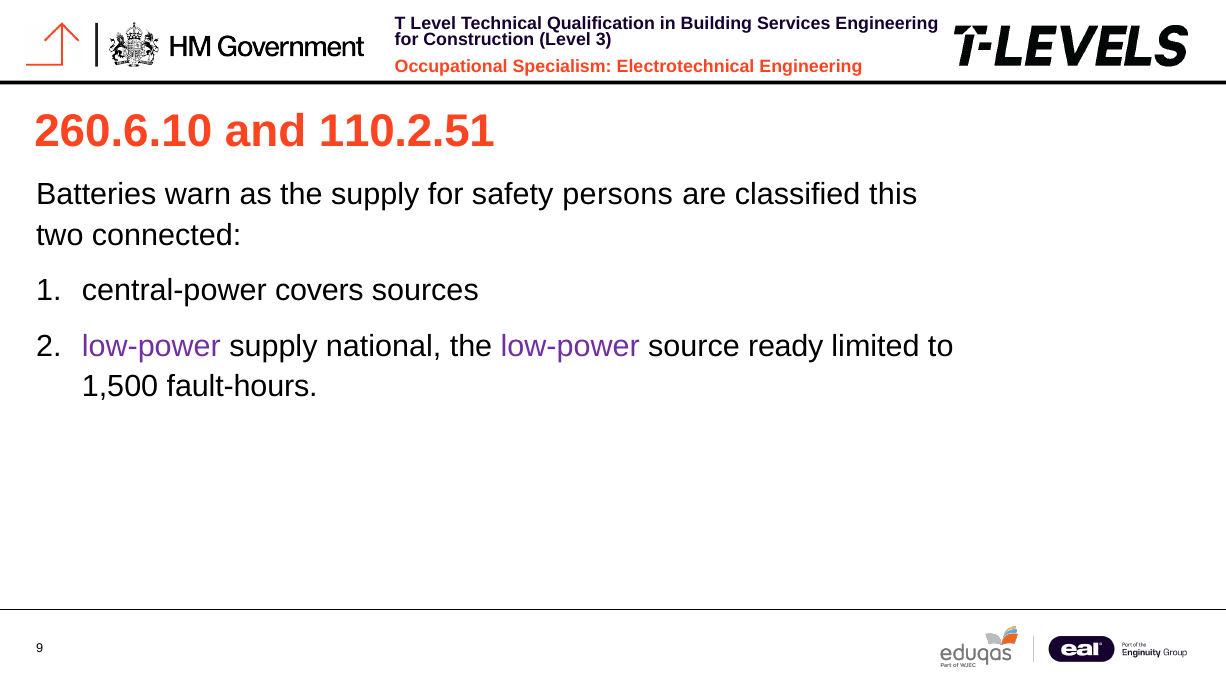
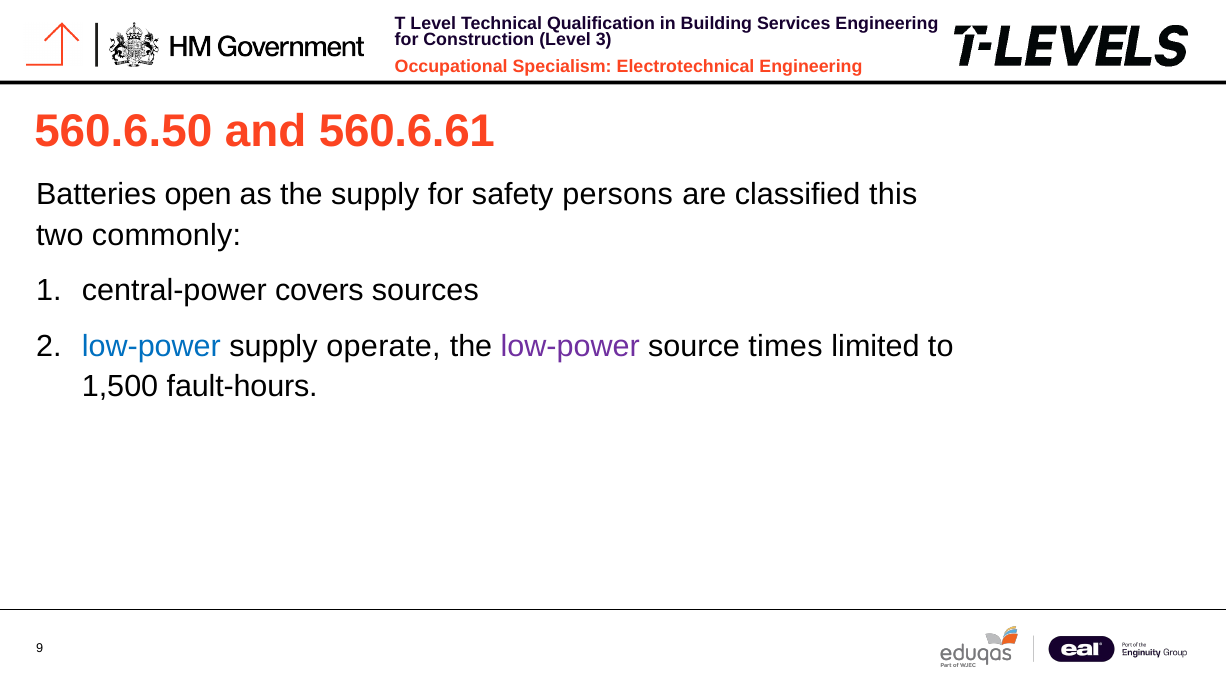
260.6.10: 260.6.10 -> 560.6.50
110.2.51: 110.2.51 -> 560.6.61
warn: warn -> open
connected: connected -> commonly
low-power at (151, 346) colour: purple -> blue
national: national -> operate
ready: ready -> times
